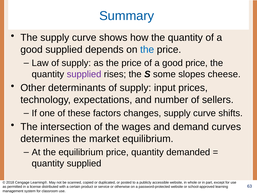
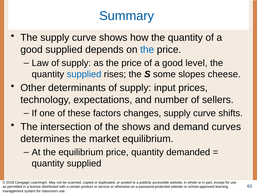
good price: price -> level
supplied at (84, 74) colour: purple -> blue
the wages: wages -> shows
